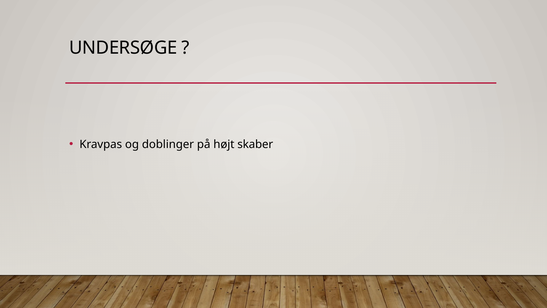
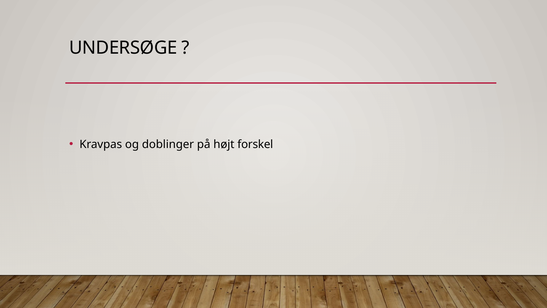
skaber: skaber -> forskel
